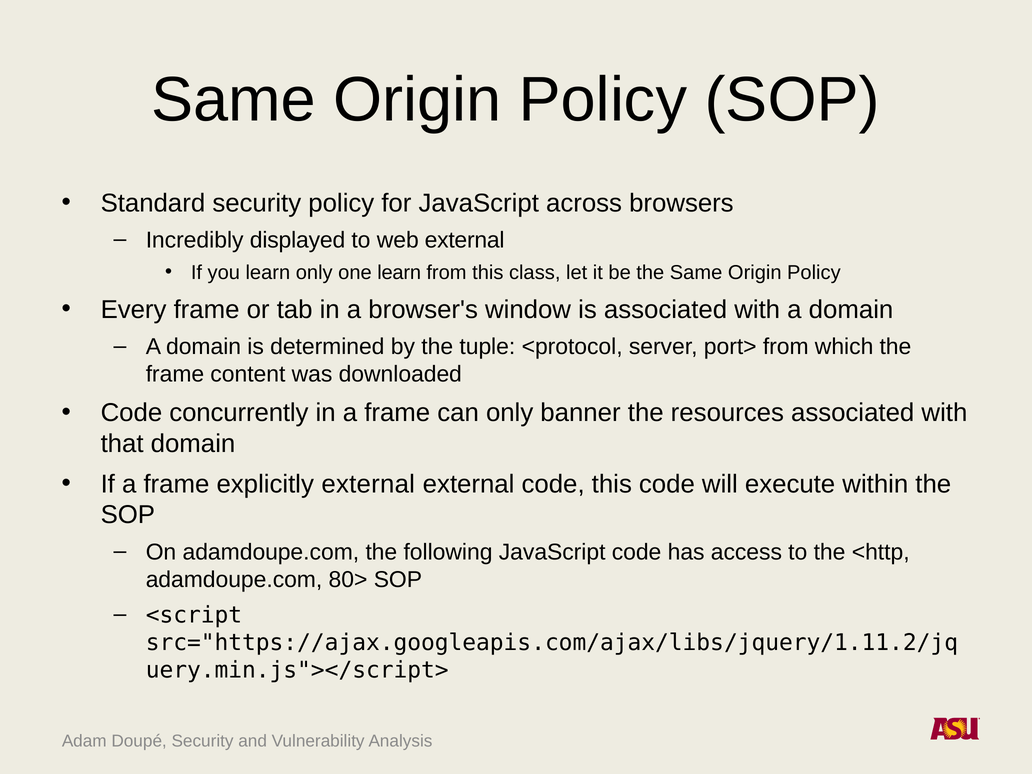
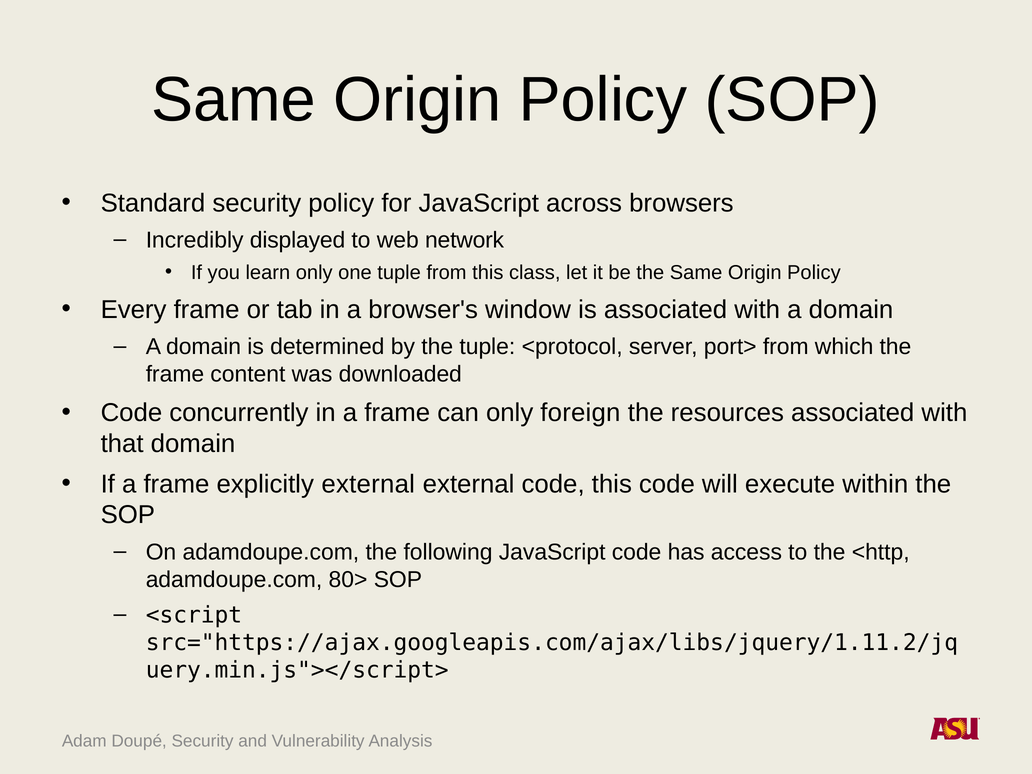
web external: external -> network
one learn: learn -> tuple
banner: banner -> foreign
